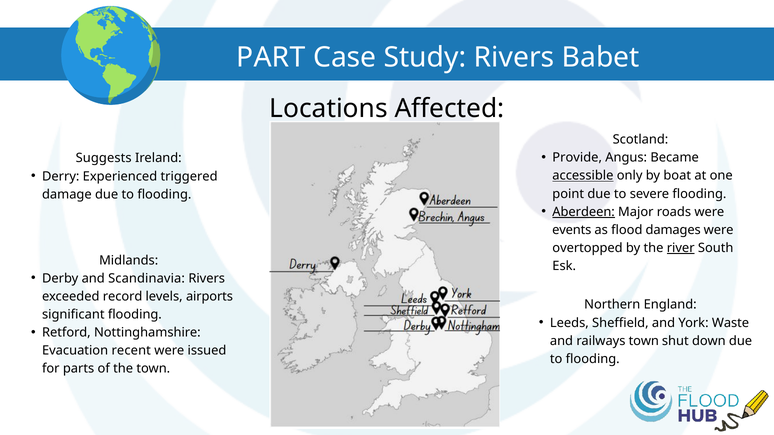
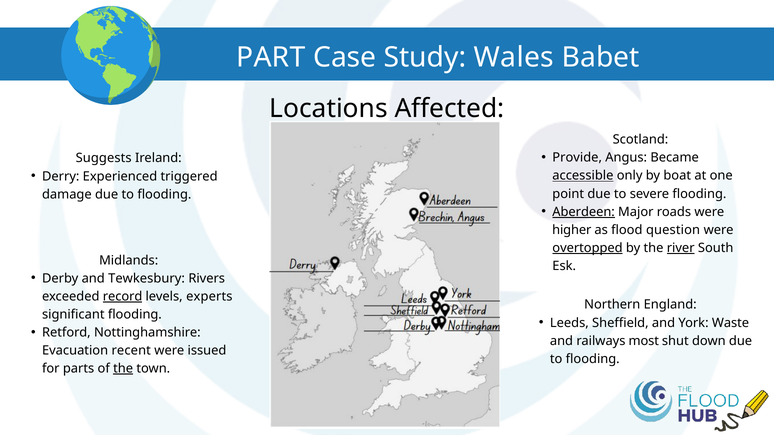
Study Rivers: Rivers -> Wales
events: events -> higher
damages: damages -> question
overtopped underline: none -> present
Scandinavia: Scandinavia -> Tewkesbury
record underline: none -> present
airports: airports -> experts
railways town: town -> most
the at (123, 369) underline: none -> present
